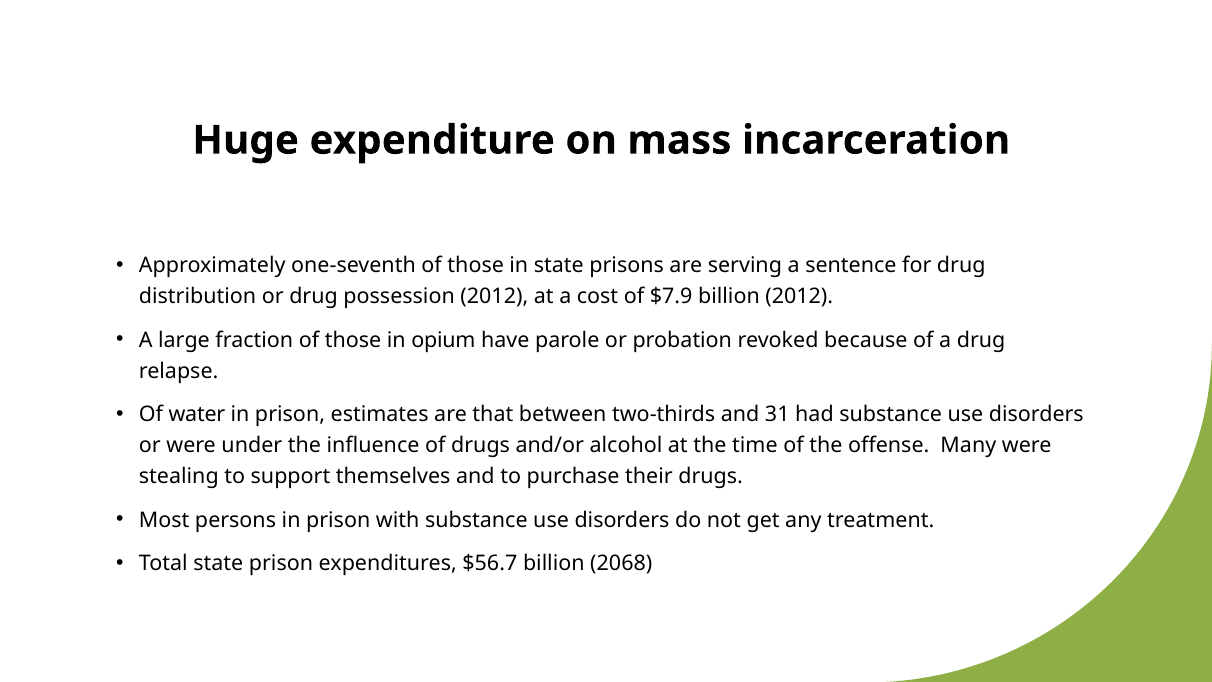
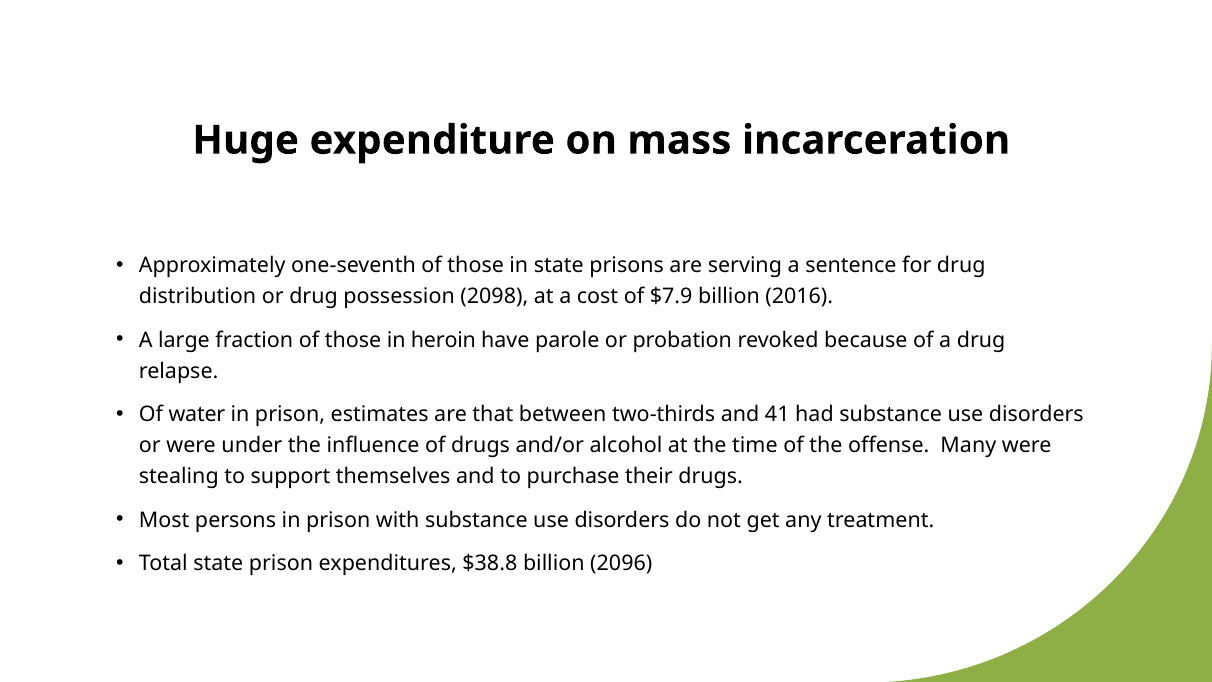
possession 2012: 2012 -> 2098
billion 2012: 2012 -> 2016
opium: opium -> heroin
31: 31 -> 41
$56.7: $56.7 -> $38.8
2068: 2068 -> 2096
